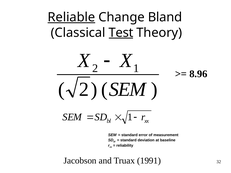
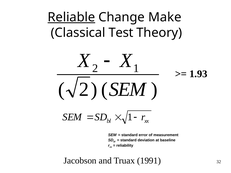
Bland: Bland -> Make
Test underline: present -> none
8.96: 8.96 -> 1.93
